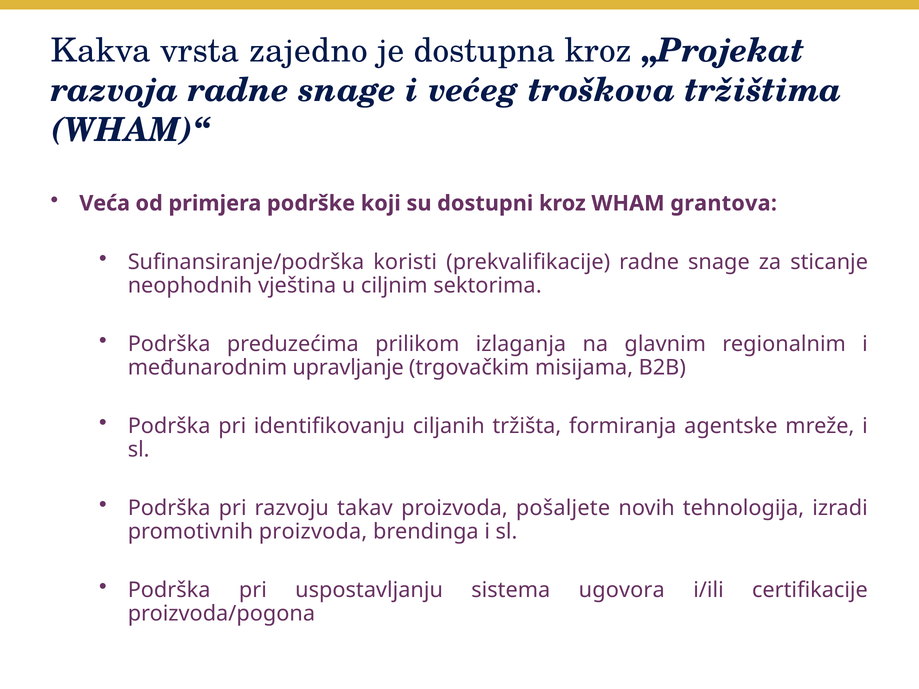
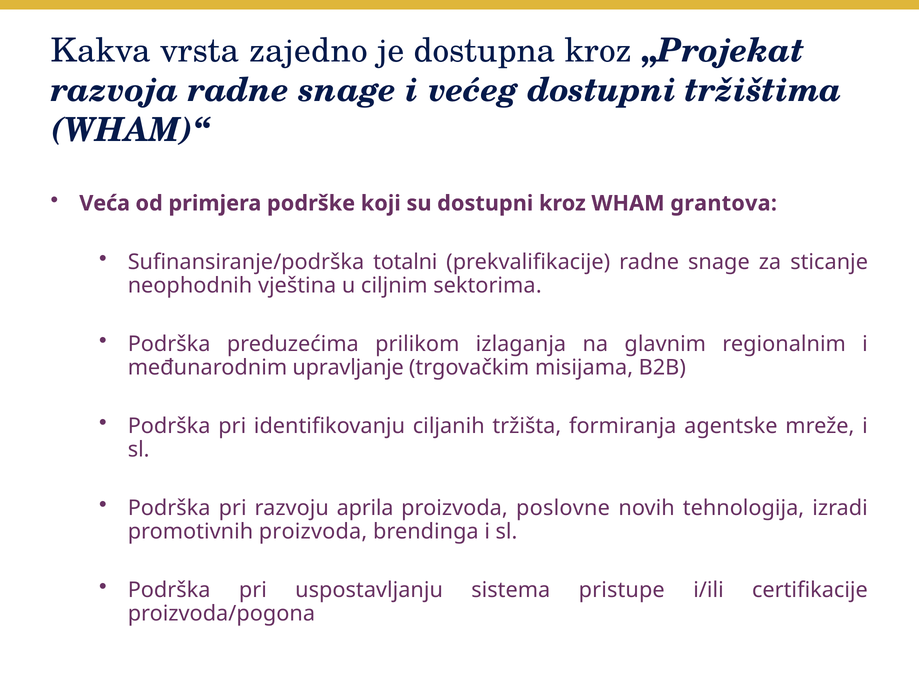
većeg troškova: troškova -> dostupni
koristi: koristi -> totalni
takav: takav -> aprila
pošaljete: pošaljete -> poslovne
ugovora: ugovora -> pristupe
